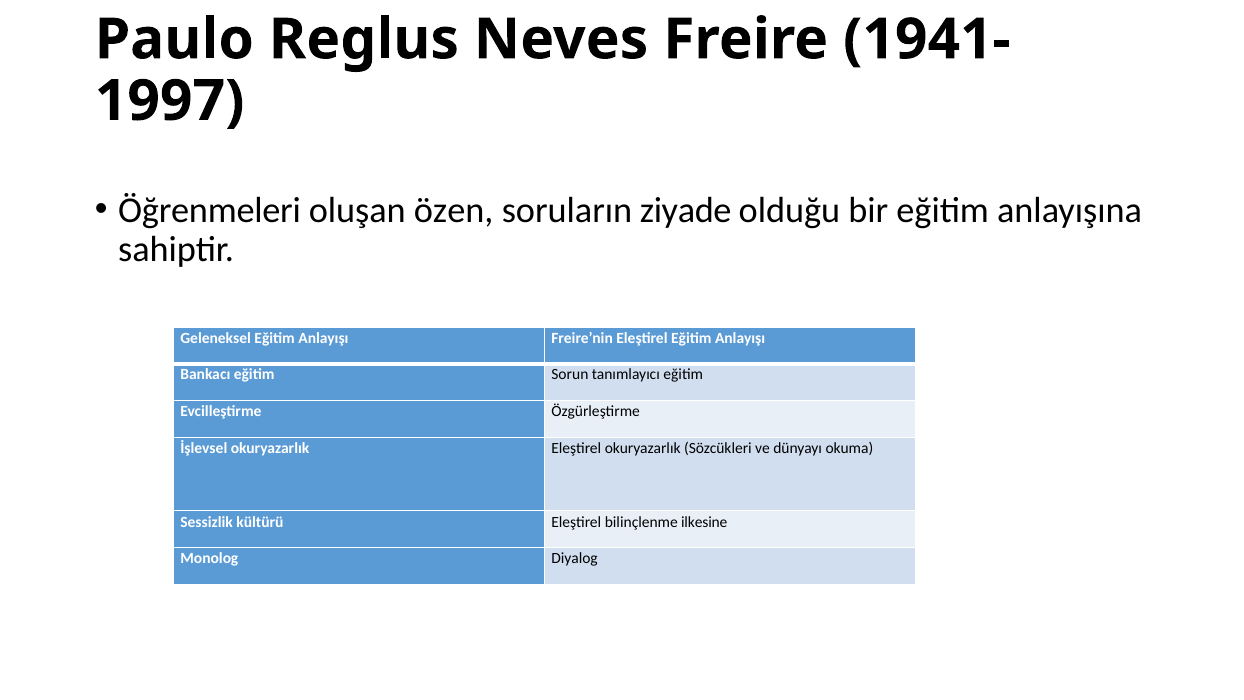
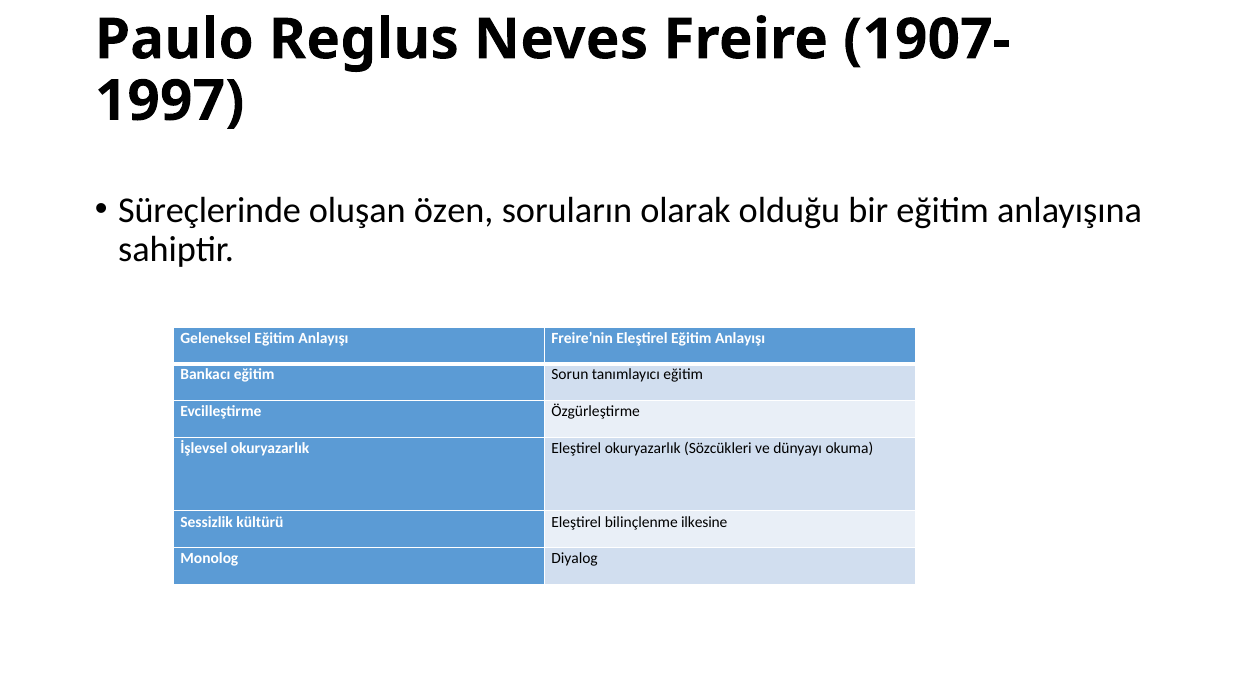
1941-: 1941- -> 1907-
Öğrenmeleri: Öğrenmeleri -> Süreçlerinde
ziyade: ziyade -> olarak
